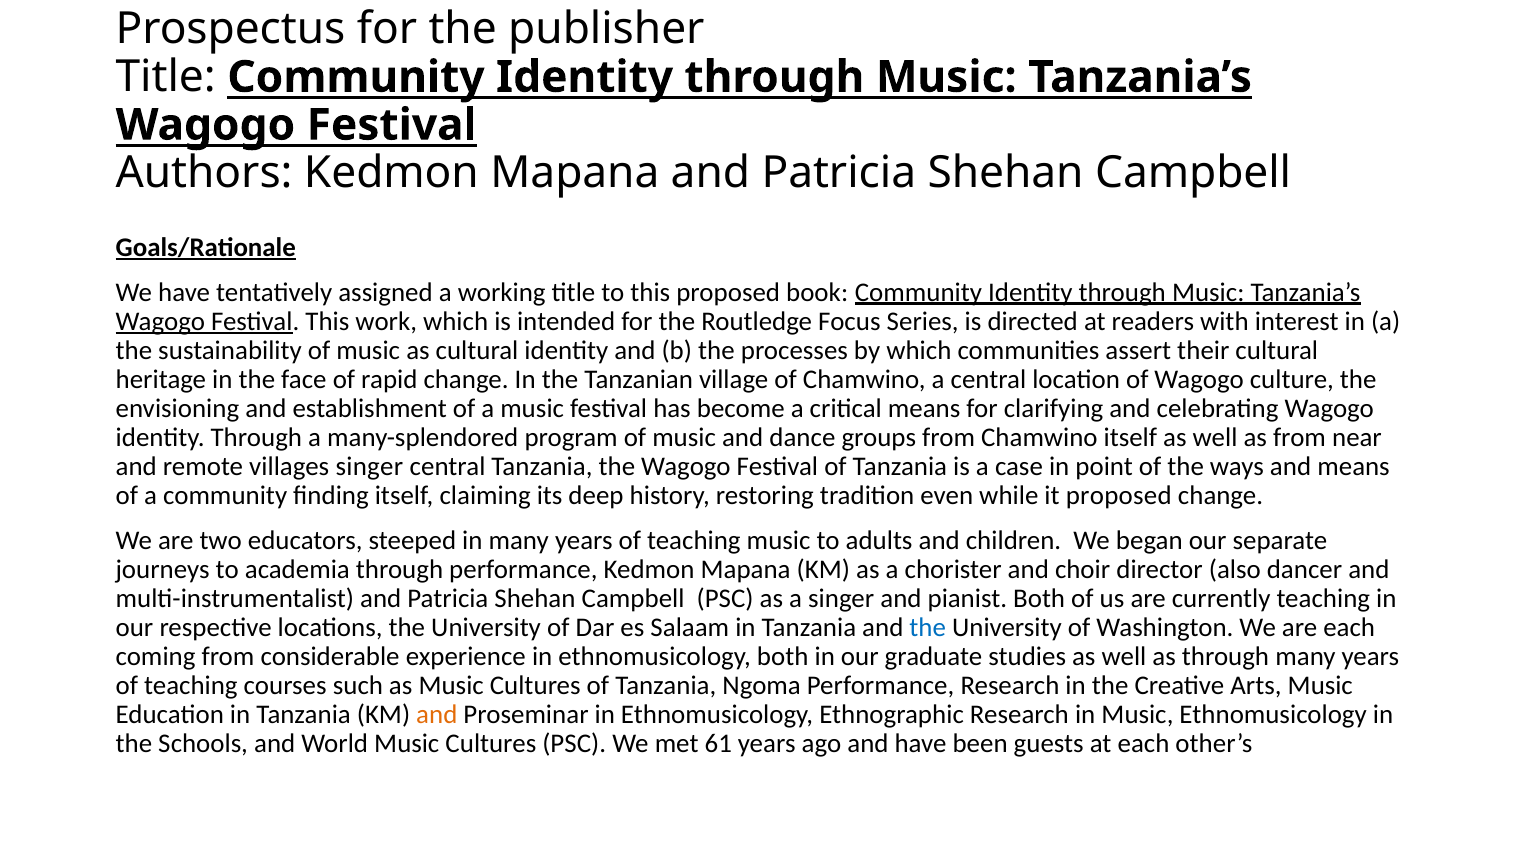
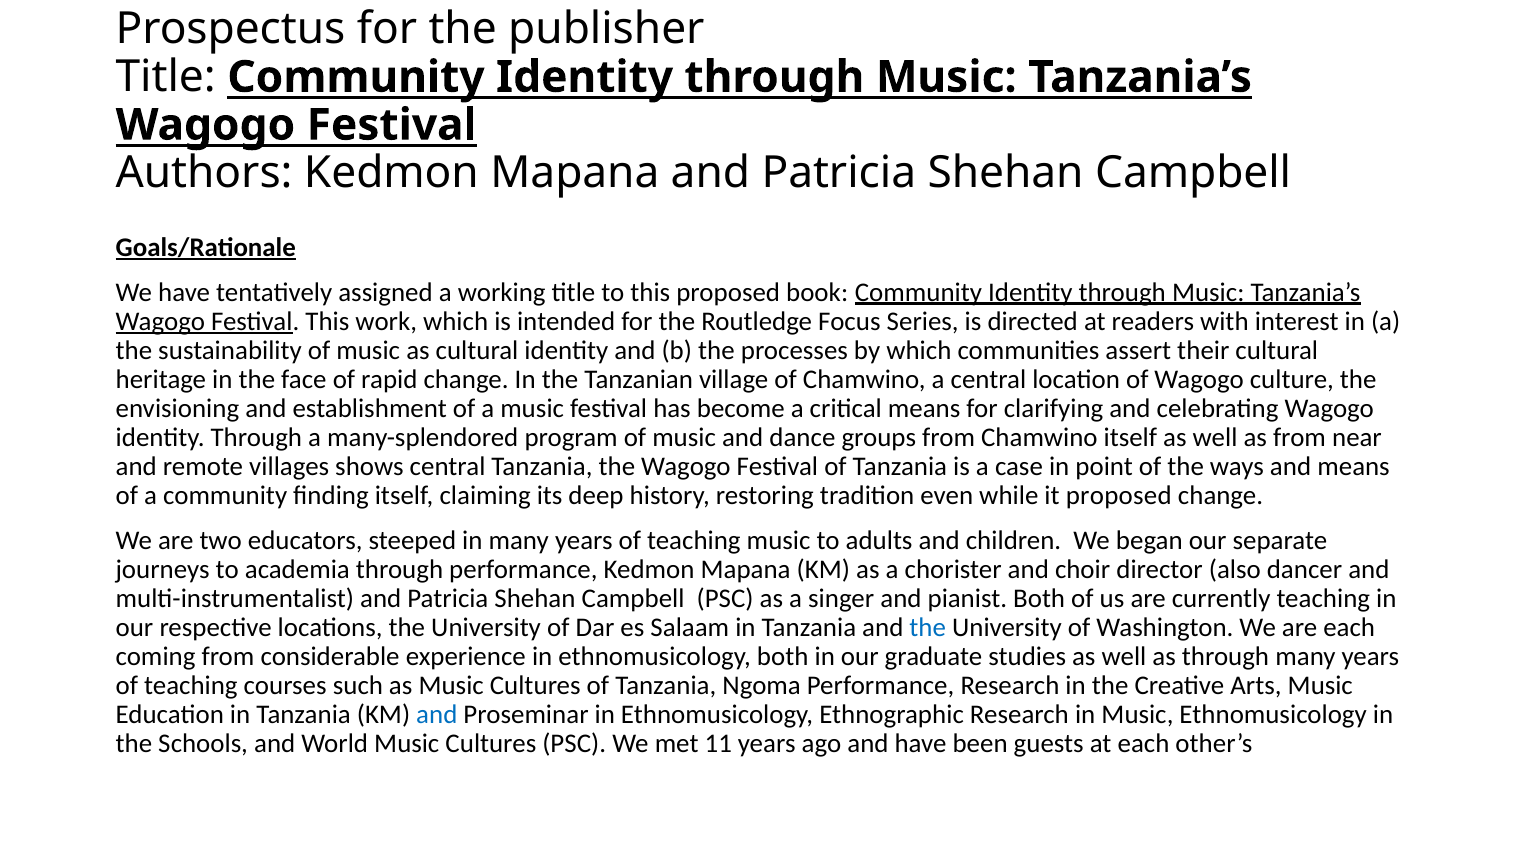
villages singer: singer -> shows
and at (437, 715) colour: orange -> blue
61: 61 -> 11
